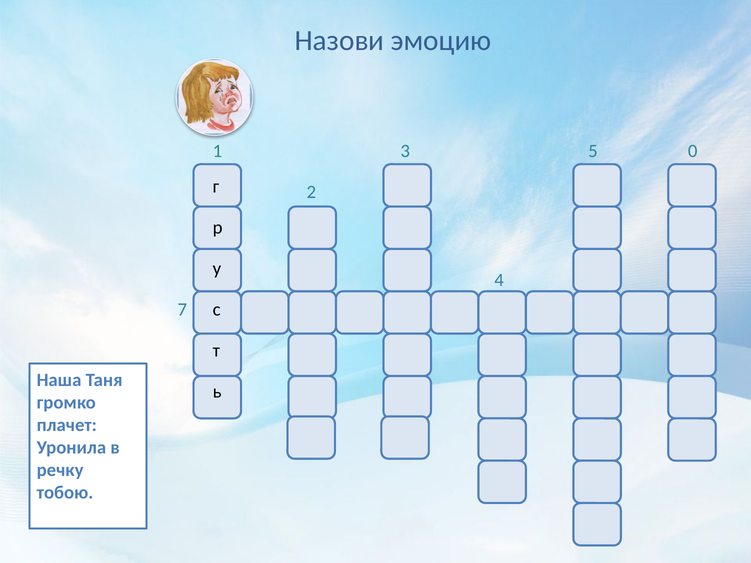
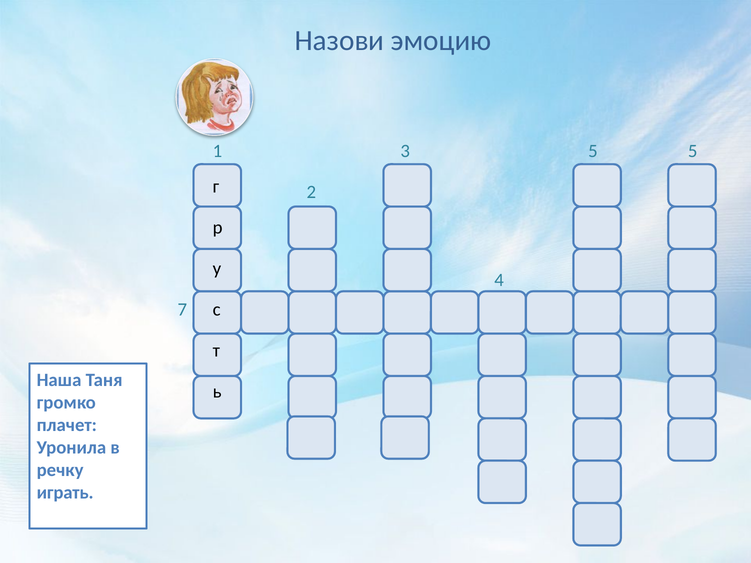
5 0: 0 -> 5
тобою: тобою -> играть
